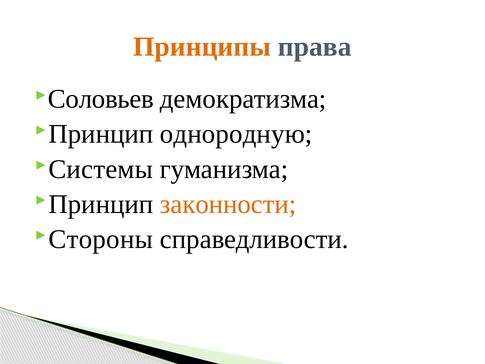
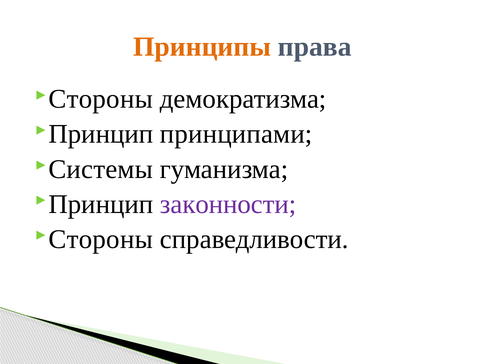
Соловьев at (101, 99): Соловьев -> Стороны
однородную: однородную -> принципами
законности colour: orange -> purple
